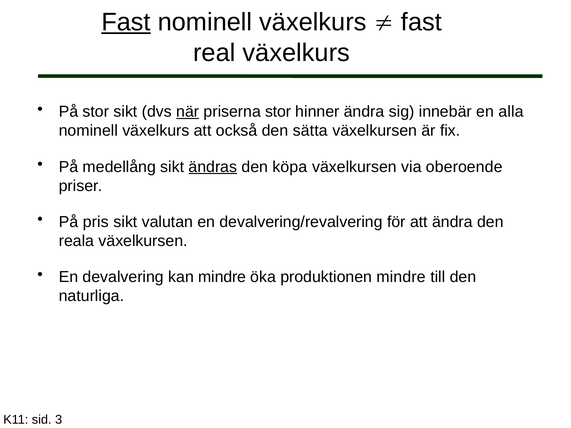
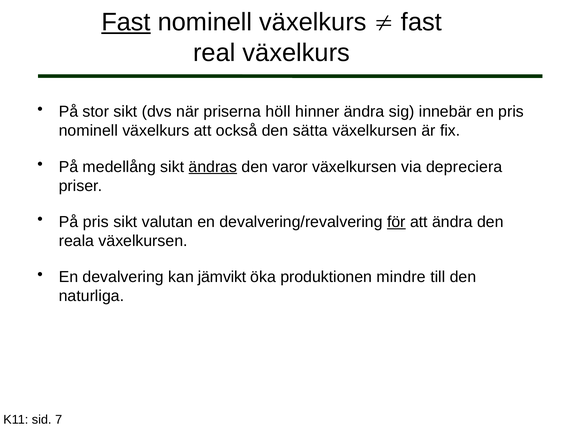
när underline: present -> none
priserna stor: stor -> höll
en alla: alla -> pris
köpa: köpa -> varor
oberoende: oberoende -> depreciera
för underline: none -> present
kan mindre: mindre -> jämvikt
3: 3 -> 7
